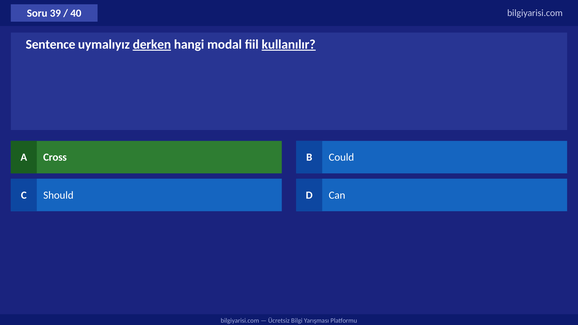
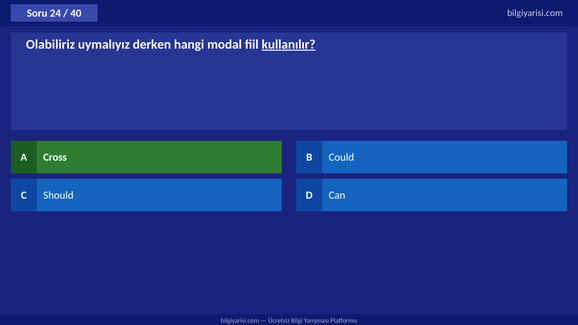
39: 39 -> 24
Sentence: Sentence -> Olabiliriz
derken underline: present -> none
